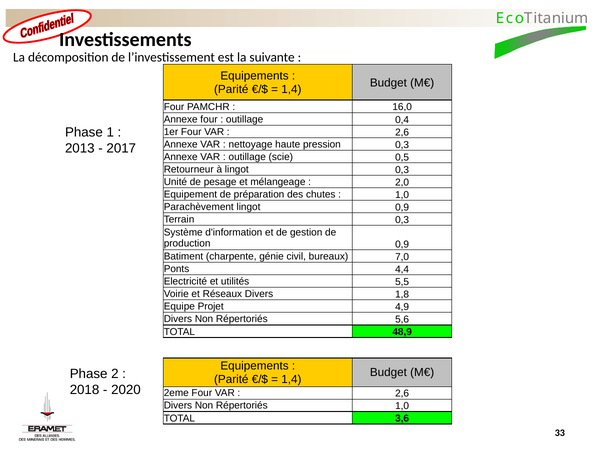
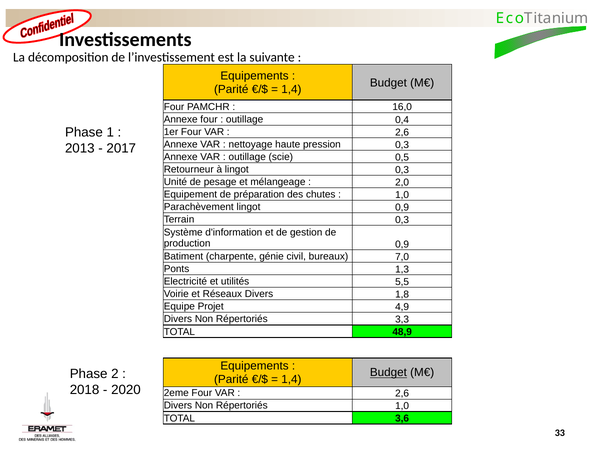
4,4: 4,4 -> 1,3
5,6: 5,6 -> 3,3
Budget at (388, 373) underline: none -> present
